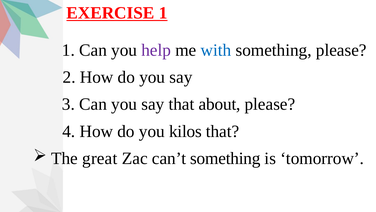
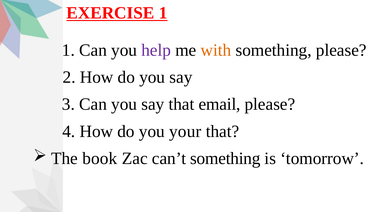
with colour: blue -> orange
about: about -> email
kilos: kilos -> your
great: great -> book
